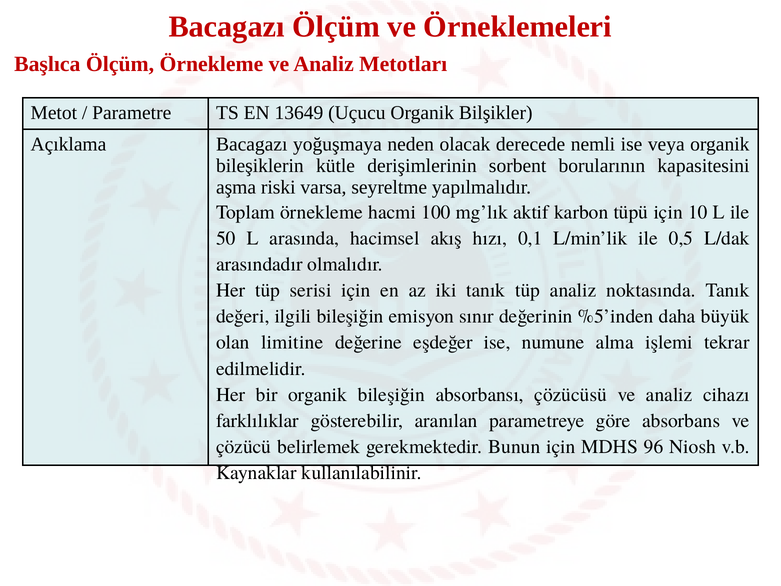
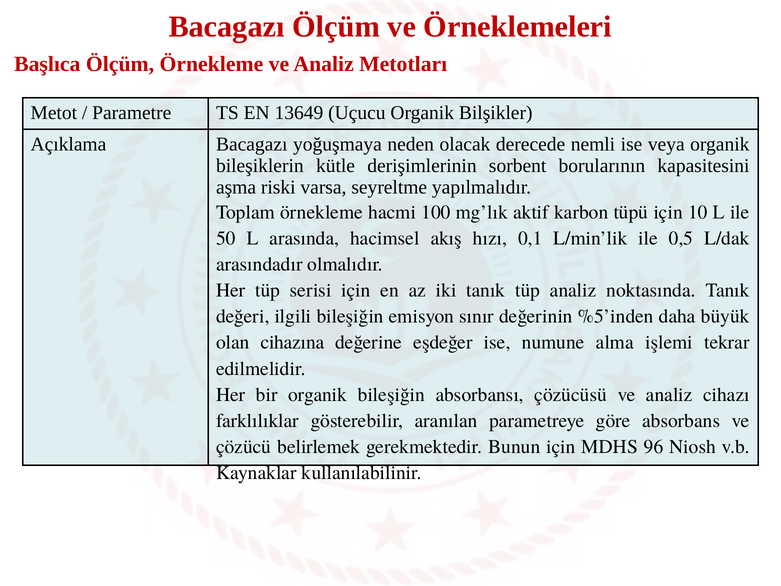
limitine: limitine -> cihazına
